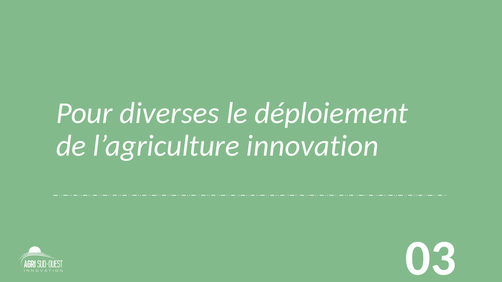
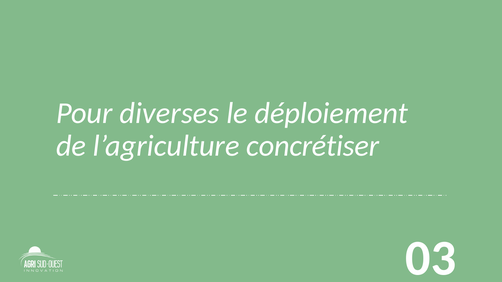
innovation: innovation -> concrétiser
